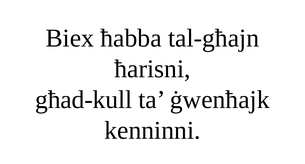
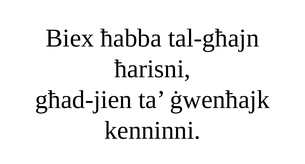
għad-kull: għad-kull -> għad-jien
